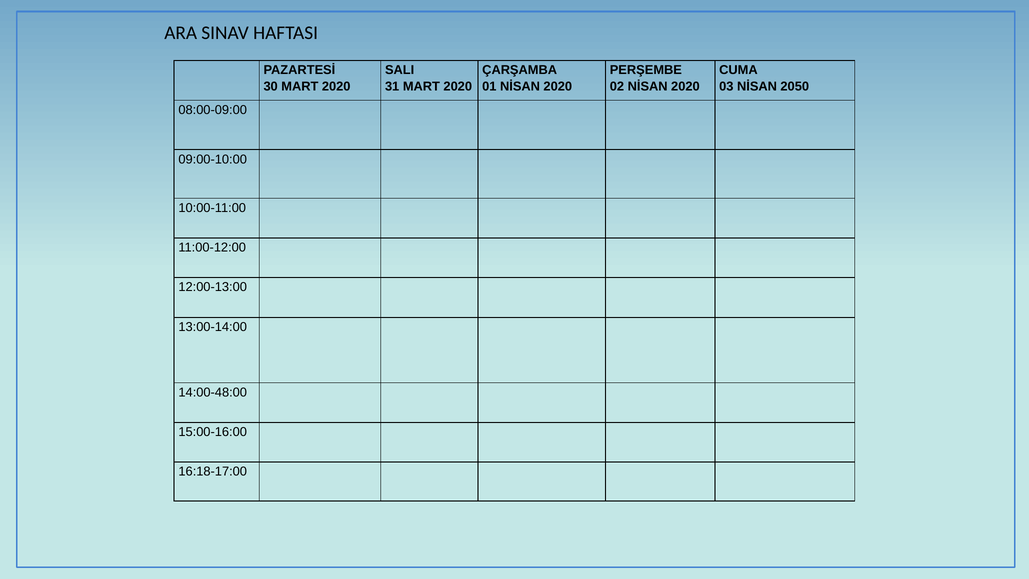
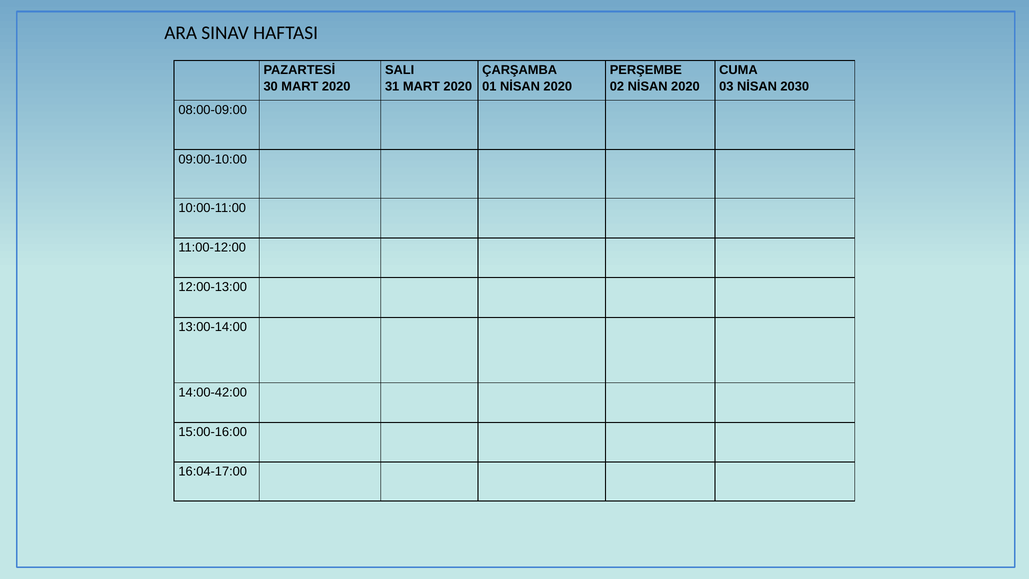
2050: 2050 -> 2030
14:00-48:00: 14:00-48:00 -> 14:00-42:00
16:18-17:00: 16:18-17:00 -> 16:04-17:00
